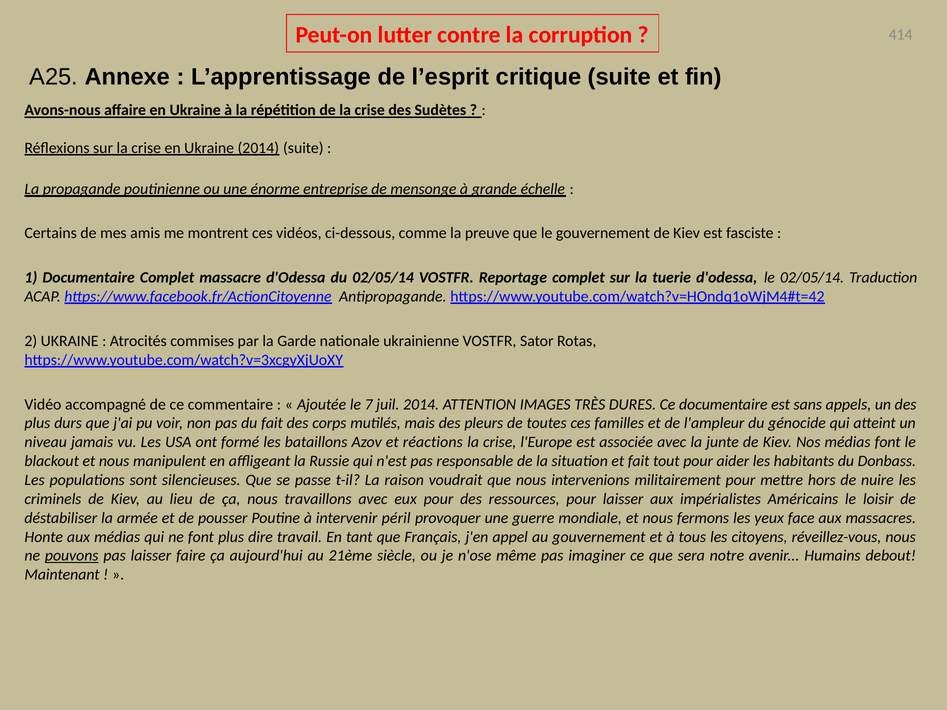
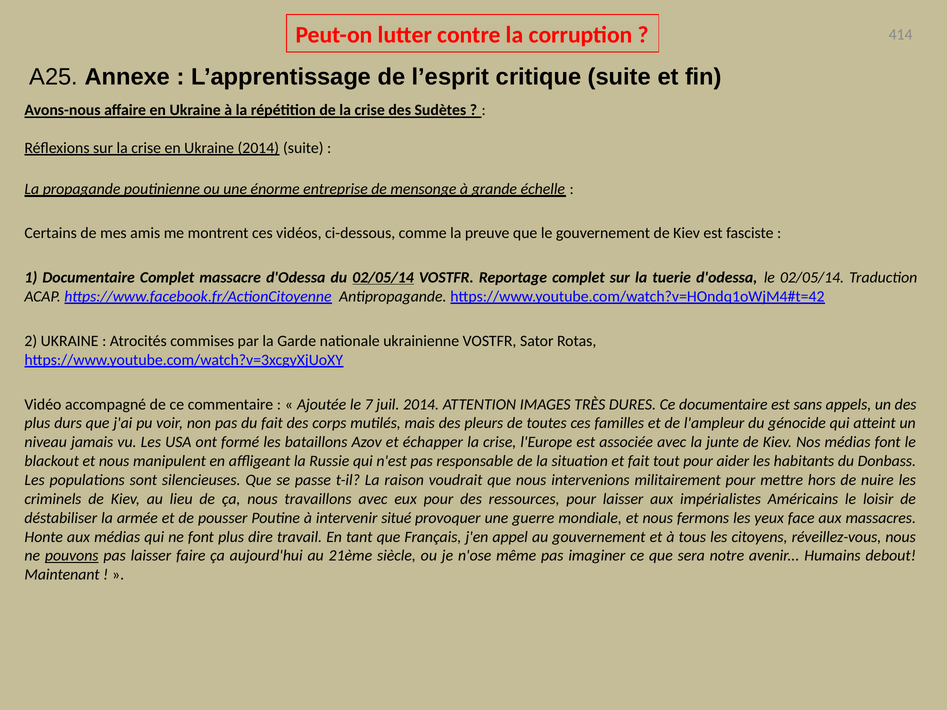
02/05/14 at (383, 278) underline: none -> present
réactions: réactions -> échapper
péril: péril -> situé
